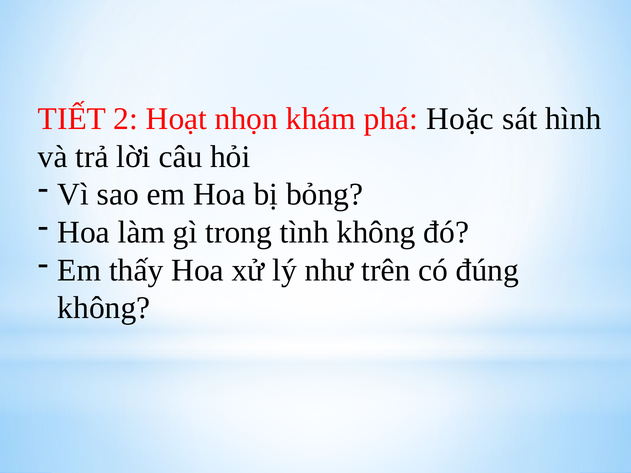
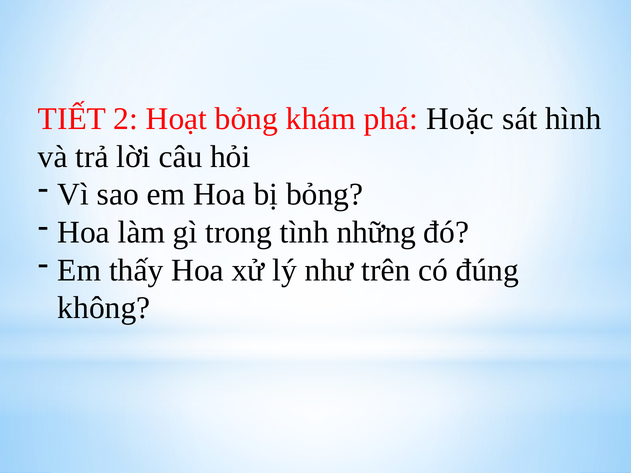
Hoạt nhọn: nhọn -> bỏng
tình không: không -> những
